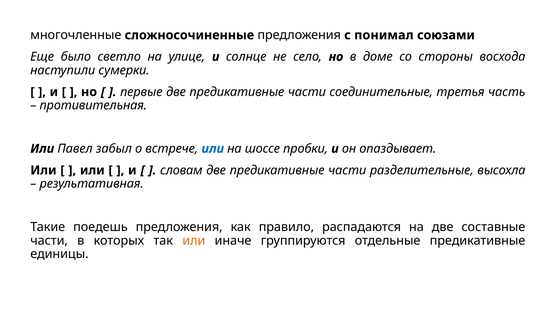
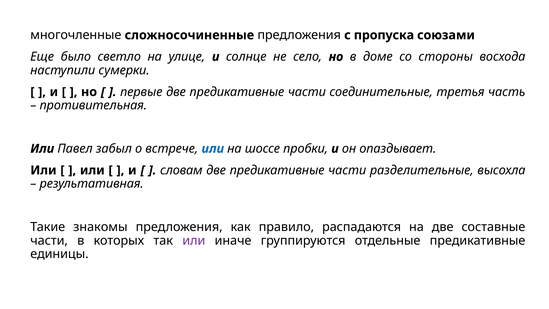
понимал: понимал -> пропуска
поедешь: поедешь -> знакомы
или at (194, 240) colour: orange -> purple
